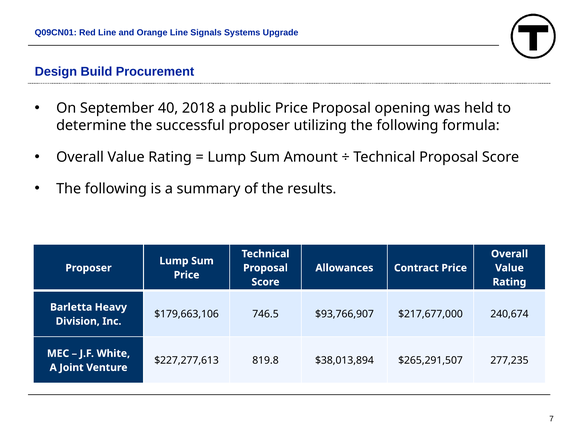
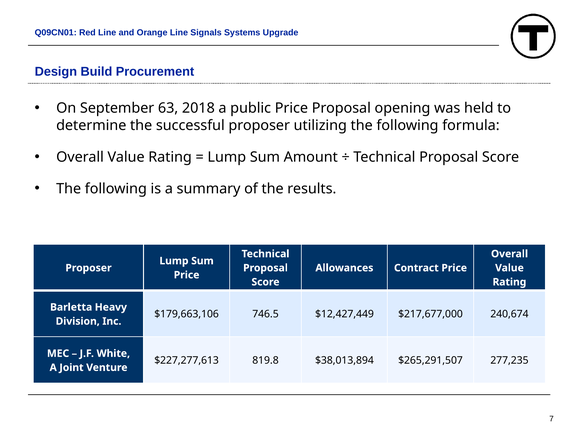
40: 40 -> 63
$93,766,907: $93,766,907 -> $12,427,449
